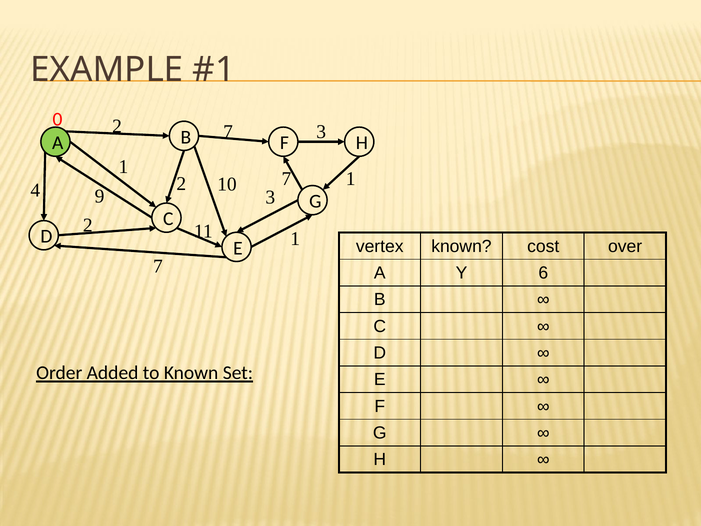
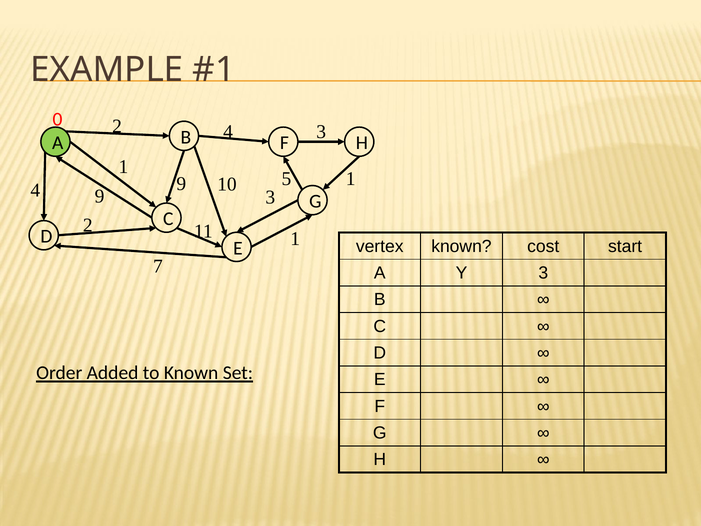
7 at (228, 132): 7 -> 4
10 7: 7 -> 5
4 2: 2 -> 9
over: over -> start
Y 6: 6 -> 3
